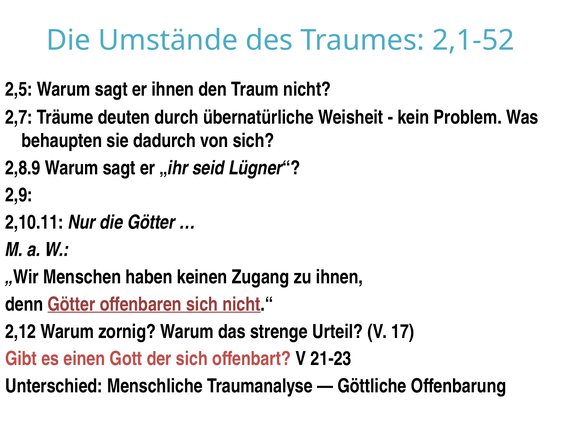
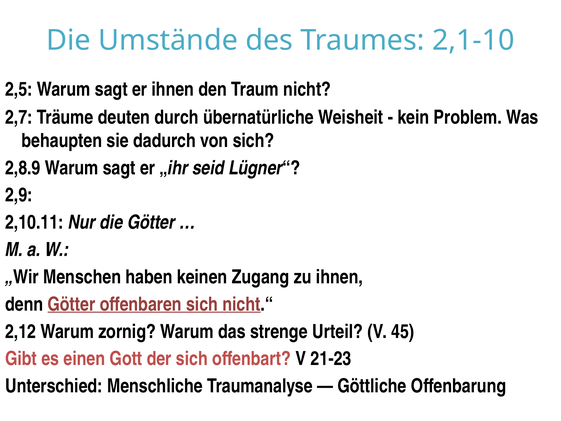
2,1-52: 2,1-52 -> 2,1-10
17: 17 -> 45
